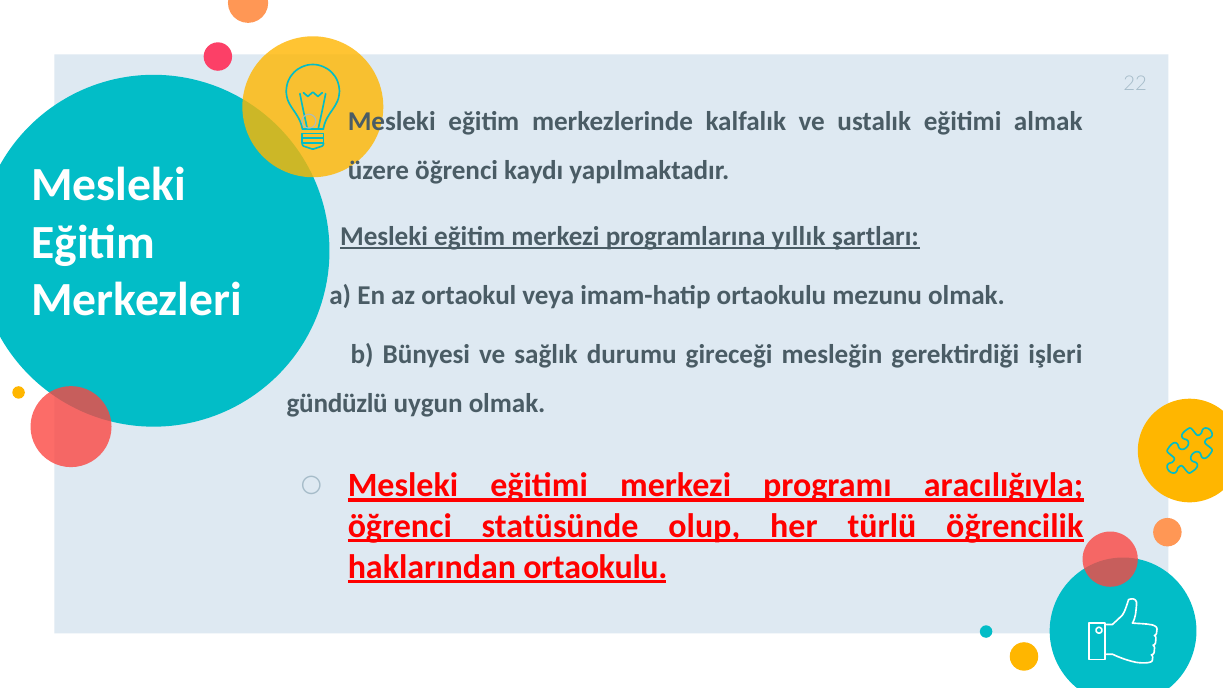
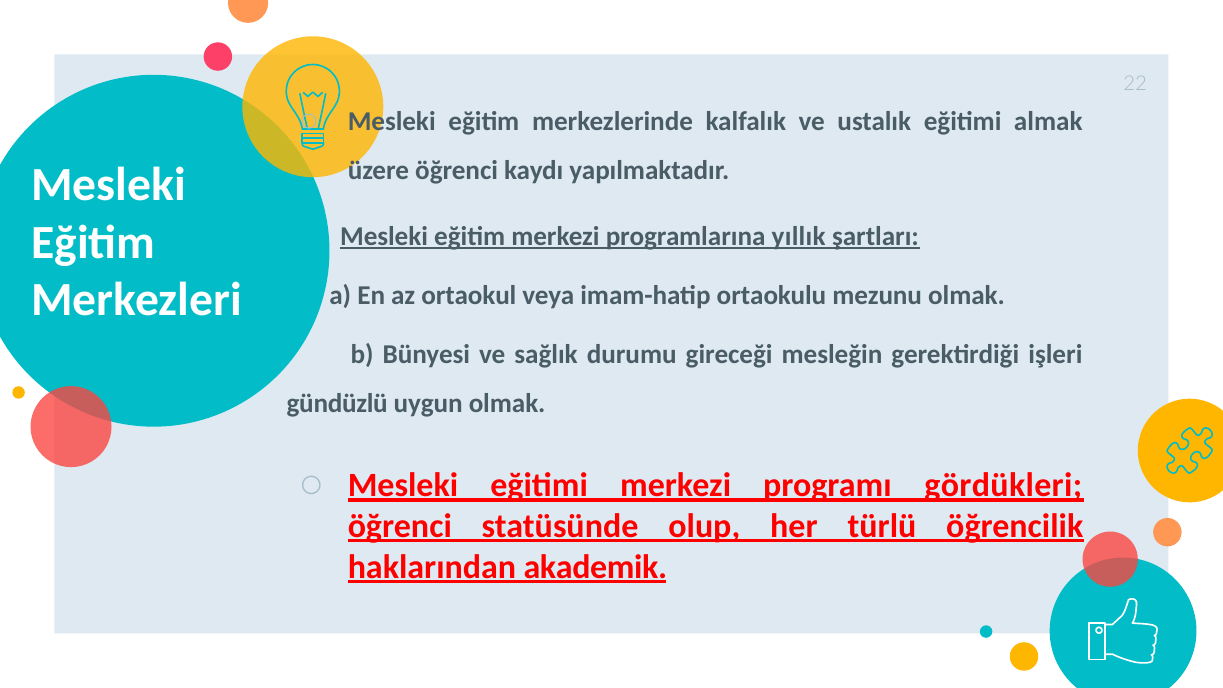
aracılığıyla: aracılığıyla -> gördükleri
haklarından ortaokulu: ortaokulu -> akademik
